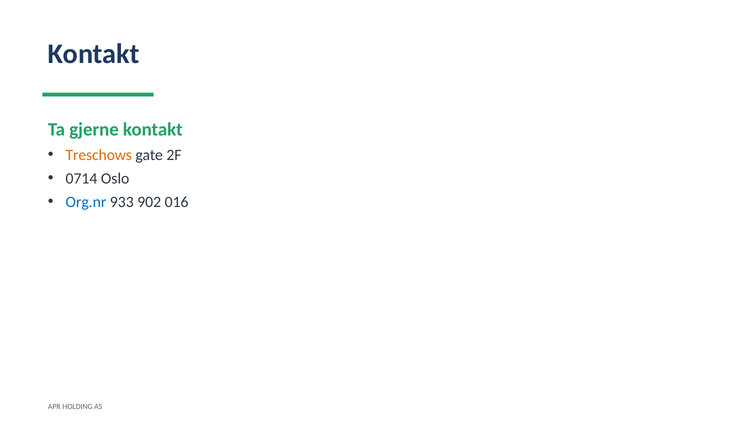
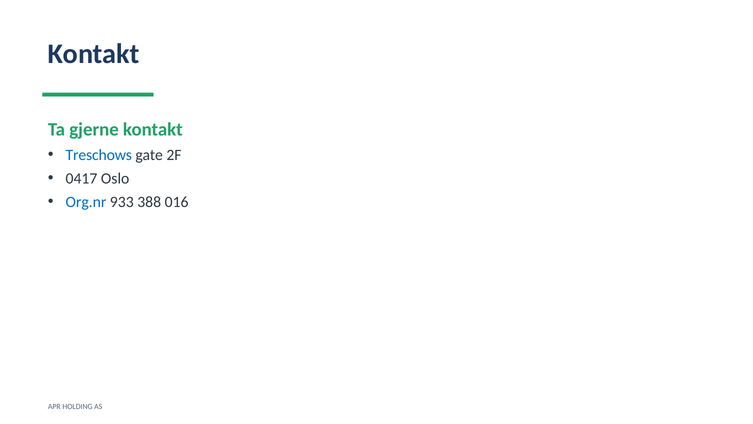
Treschows colour: orange -> blue
0714: 0714 -> 0417
902: 902 -> 388
